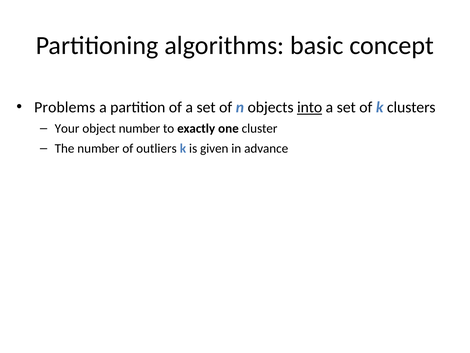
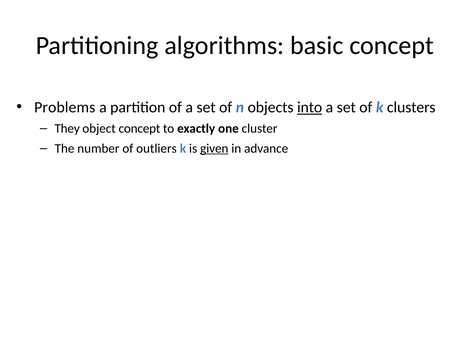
Your: Your -> They
object number: number -> concept
given underline: none -> present
